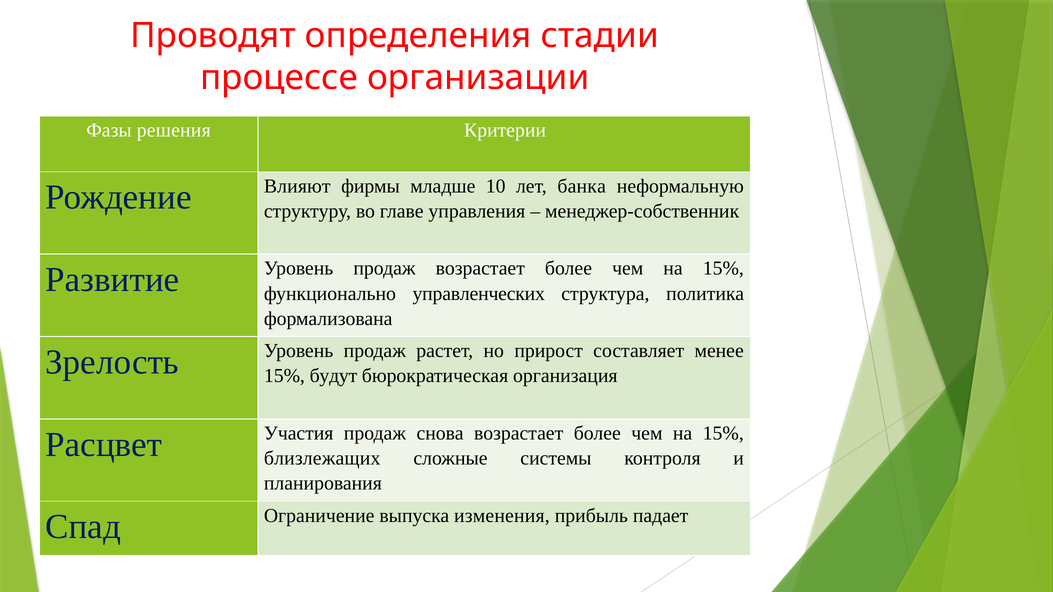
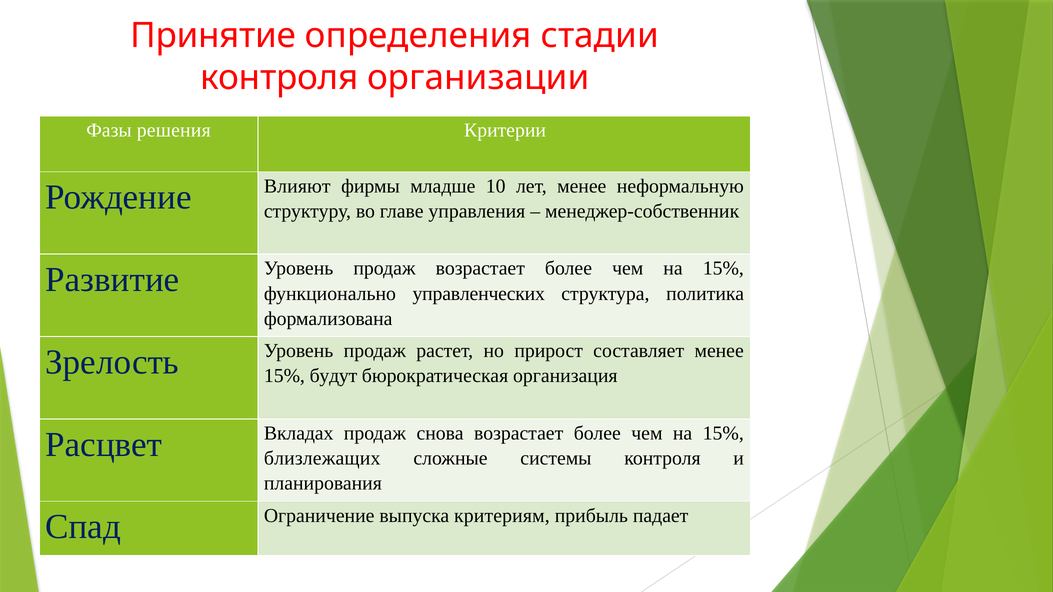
Проводят: Проводят -> Принятие
процессе at (279, 78): процессе -> контроля
лет банка: банка -> менее
Участия: Участия -> Вкладах
изменения: изменения -> критериям
